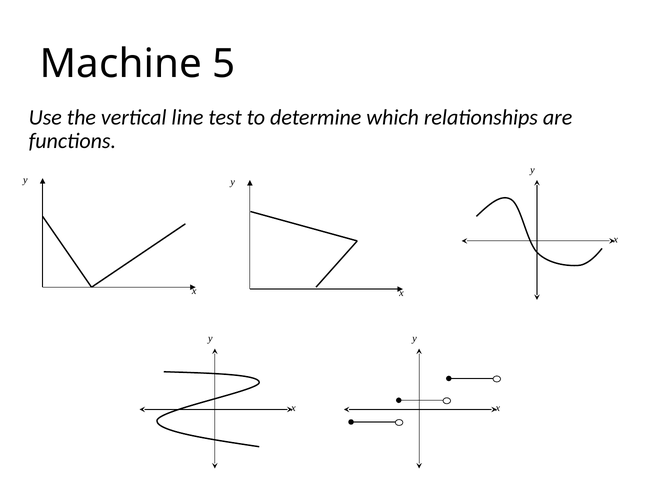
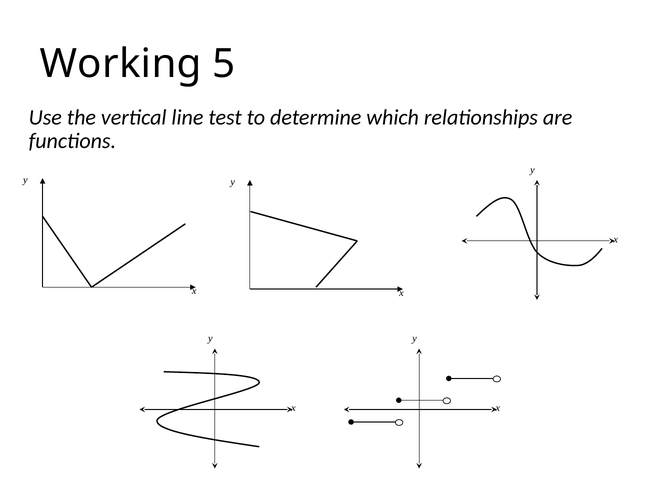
Machine: Machine -> Working
